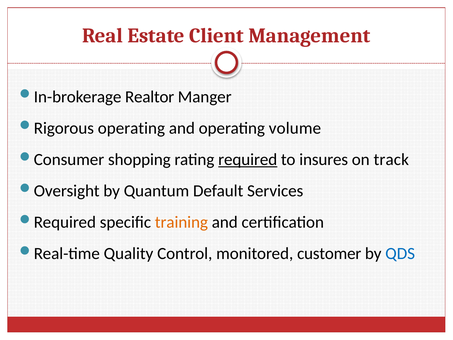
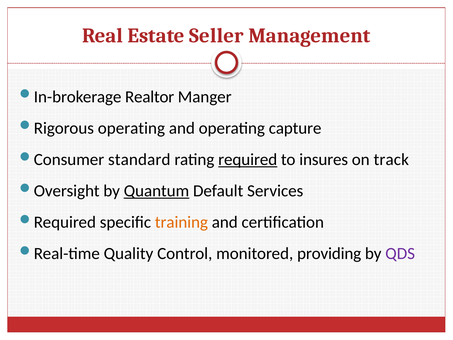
Client: Client -> Seller
volume: volume -> capture
shopping: shopping -> standard
Quantum underline: none -> present
customer: customer -> providing
QDS colour: blue -> purple
